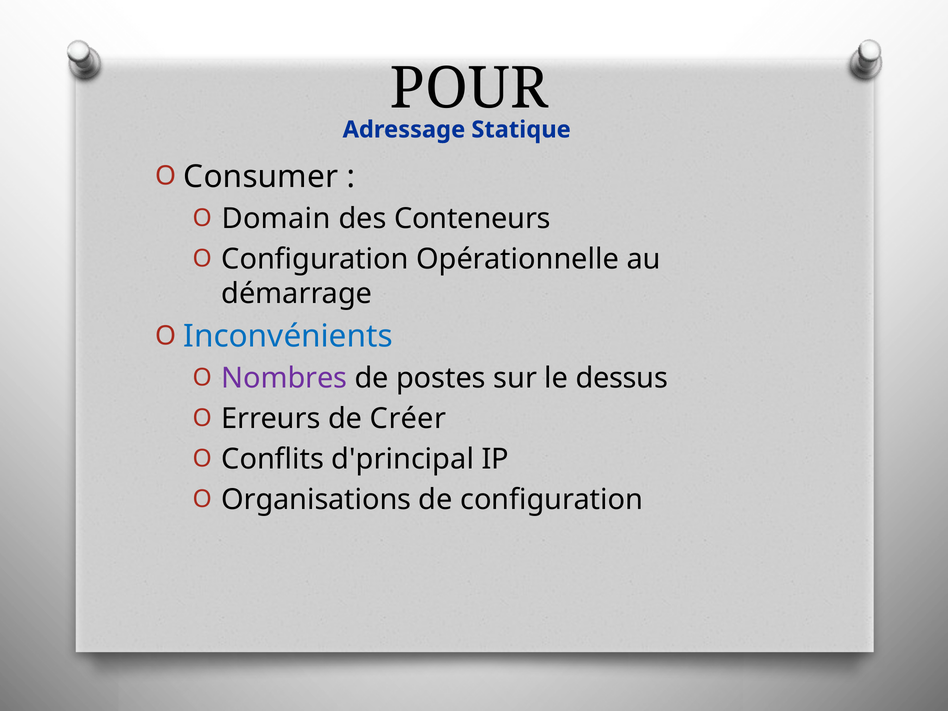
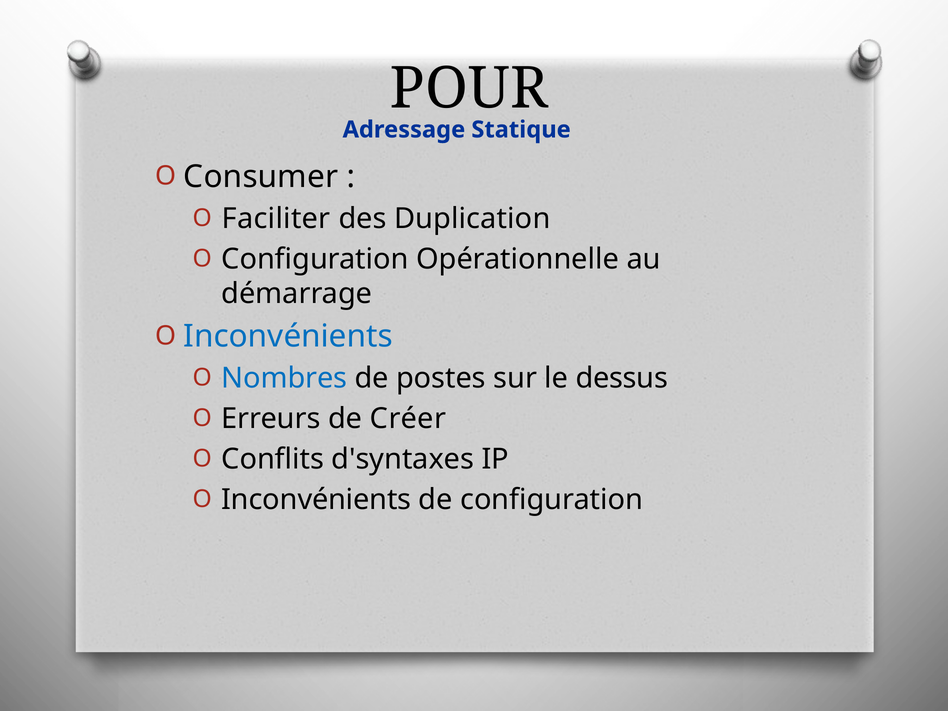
Domain: Domain -> Faciliter
Conteneurs: Conteneurs -> Duplication
Nombres colour: purple -> blue
d'principal: d'principal -> d'syntaxes
Organisations at (316, 500): Organisations -> Inconvénients
